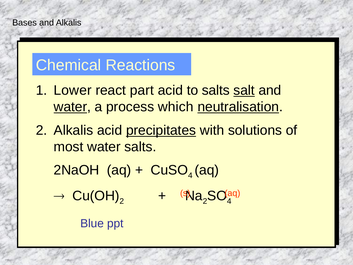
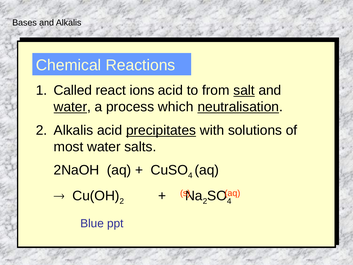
Lower: Lower -> Called
part: part -> ions
to salts: salts -> from
